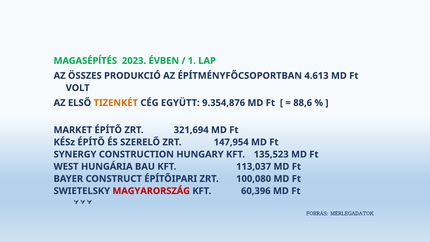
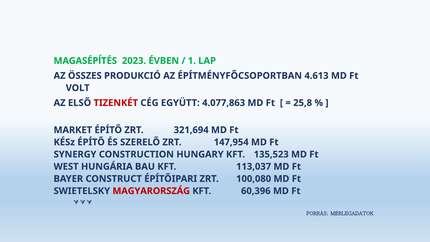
TIZENKÉT colour: orange -> red
9.354,876: 9.354,876 -> 4.077,863
88,6: 88,6 -> 25,8
